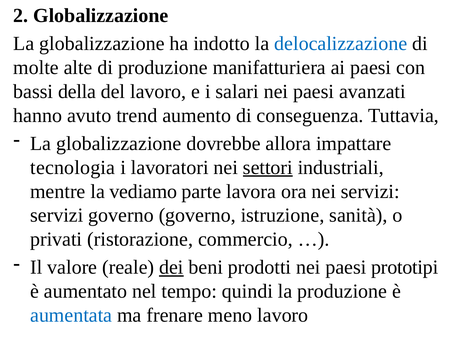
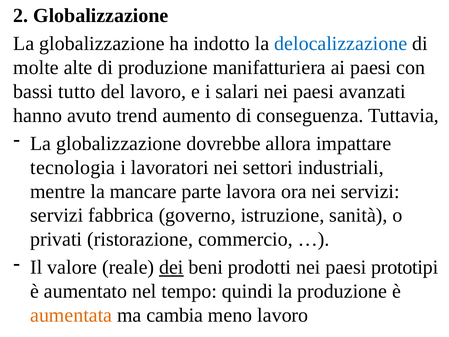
della: della -> tutto
settori underline: present -> none
vediamo: vediamo -> mancare
servizi governo: governo -> fabbrica
aumentata colour: blue -> orange
frenare: frenare -> cambia
